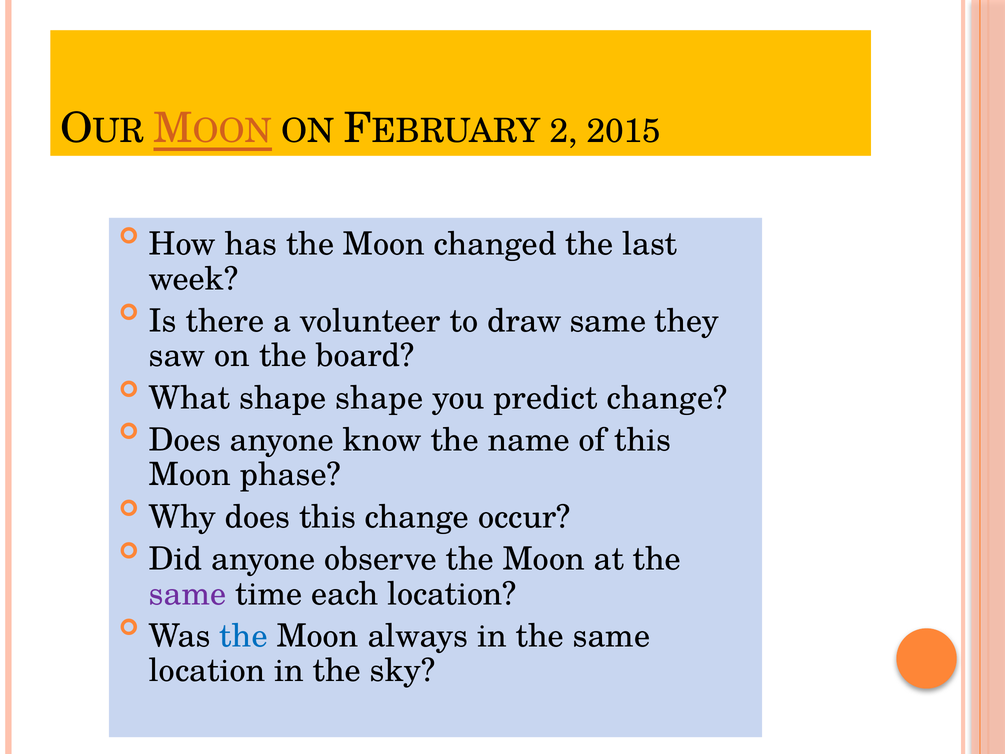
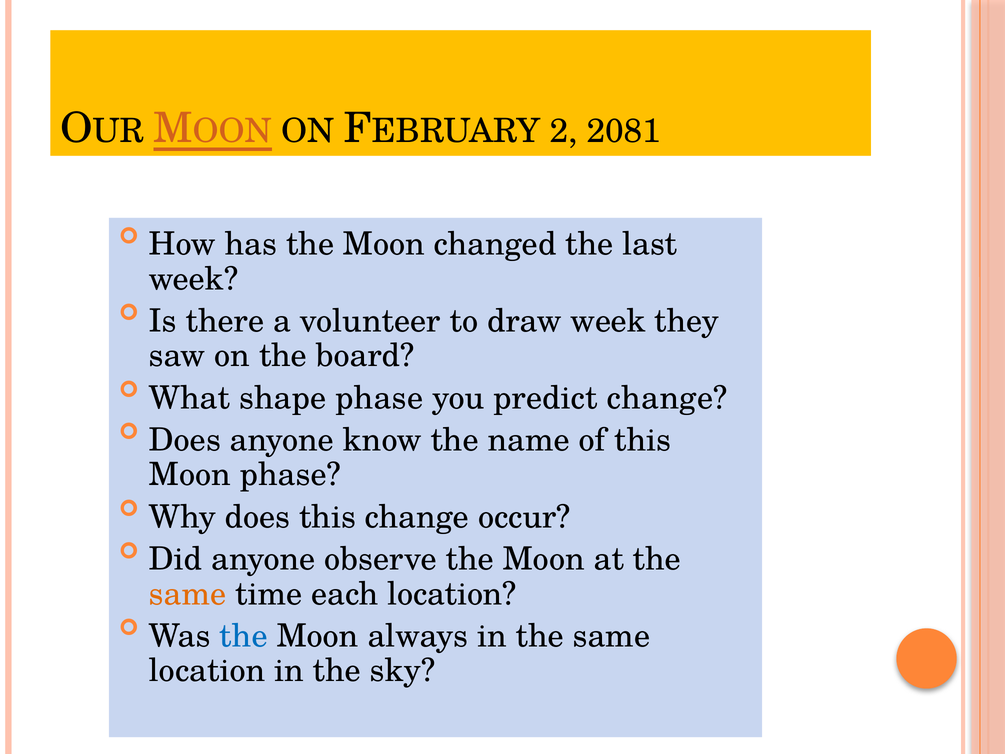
2015: 2015 -> 2081
draw same: same -> week
shape shape: shape -> phase
same at (188, 594) colour: purple -> orange
